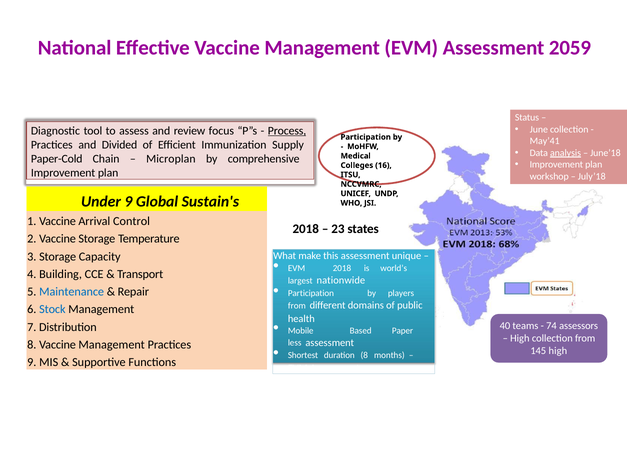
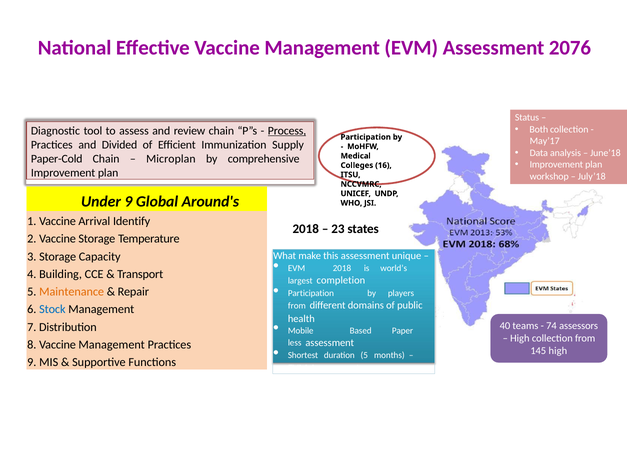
2059: 2059 -> 2076
June: June -> Both
review focus: focus -> chain
May’41: May’41 -> May’17
analysis underline: present -> none
Sustain's: Sustain's -> Around's
Control: Control -> Identify
nationwide: nationwide -> completion
Maintenance colour: blue -> orange
duration 8: 8 -> 5
